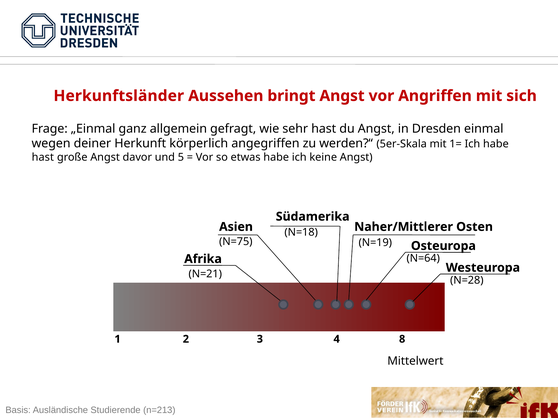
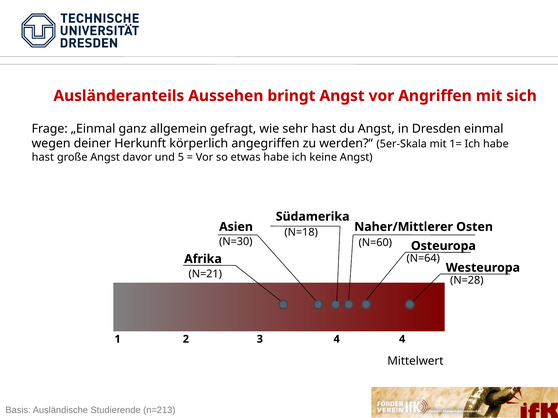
Herkunftsländer: Herkunftsländer -> Ausländeranteils
N=75: N=75 -> N=30
N=19: N=19 -> N=60
4 8: 8 -> 4
